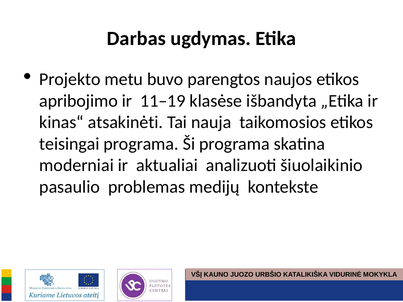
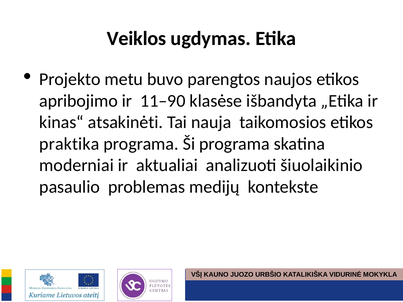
Darbas: Darbas -> Veiklos
11–19: 11–19 -> 11–90
teisingai: teisingai -> praktika
